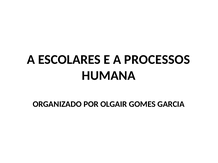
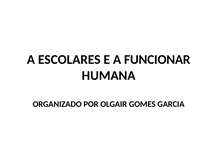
PROCESSOS: PROCESSOS -> FUNCIONAR
